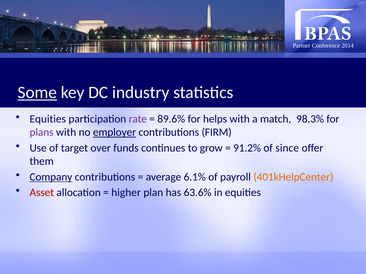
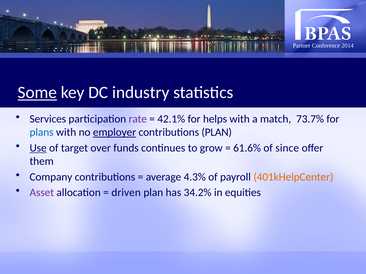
Equities at (48, 119): Equities -> Services
89.6%: 89.6% -> 42.1%
98.3%: 98.3% -> 73.7%
plans colour: purple -> blue
contributions FIRM: FIRM -> PLAN
Use underline: none -> present
91.2%: 91.2% -> 61.6%
Company underline: present -> none
6.1%: 6.1% -> 4.3%
Asset colour: red -> purple
higher: higher -> driven
63.6%: 63.6% -> 34.2%
